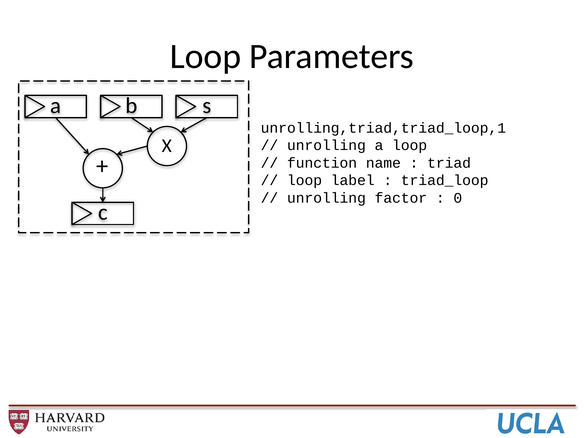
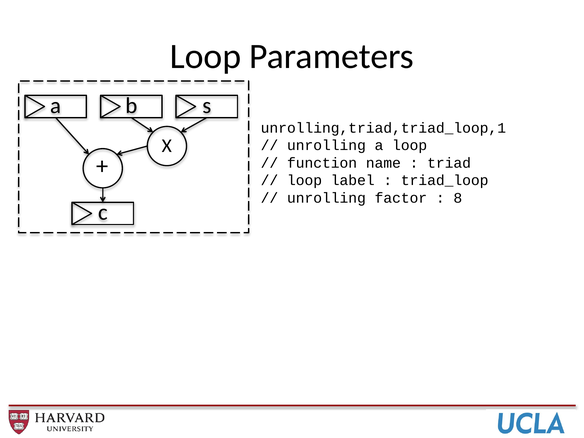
0: 0 -> 8
